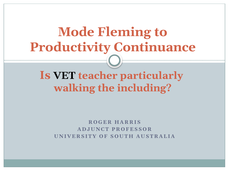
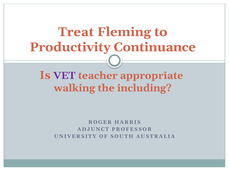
Mode: Mode -> Treat
VET colour: black -> purple
particularly: particularly -> appropriate
